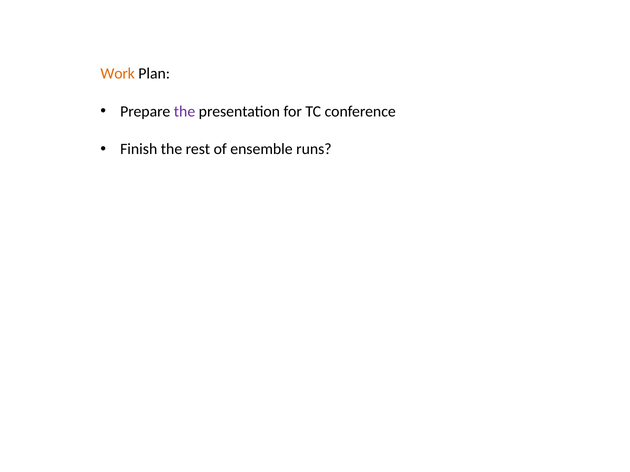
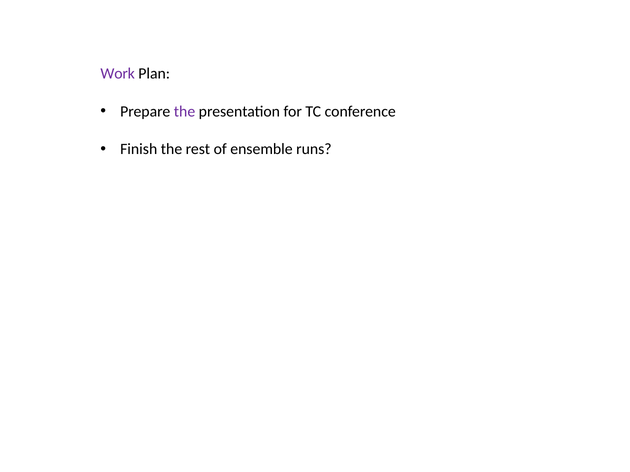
Work colour: orange -> purple
